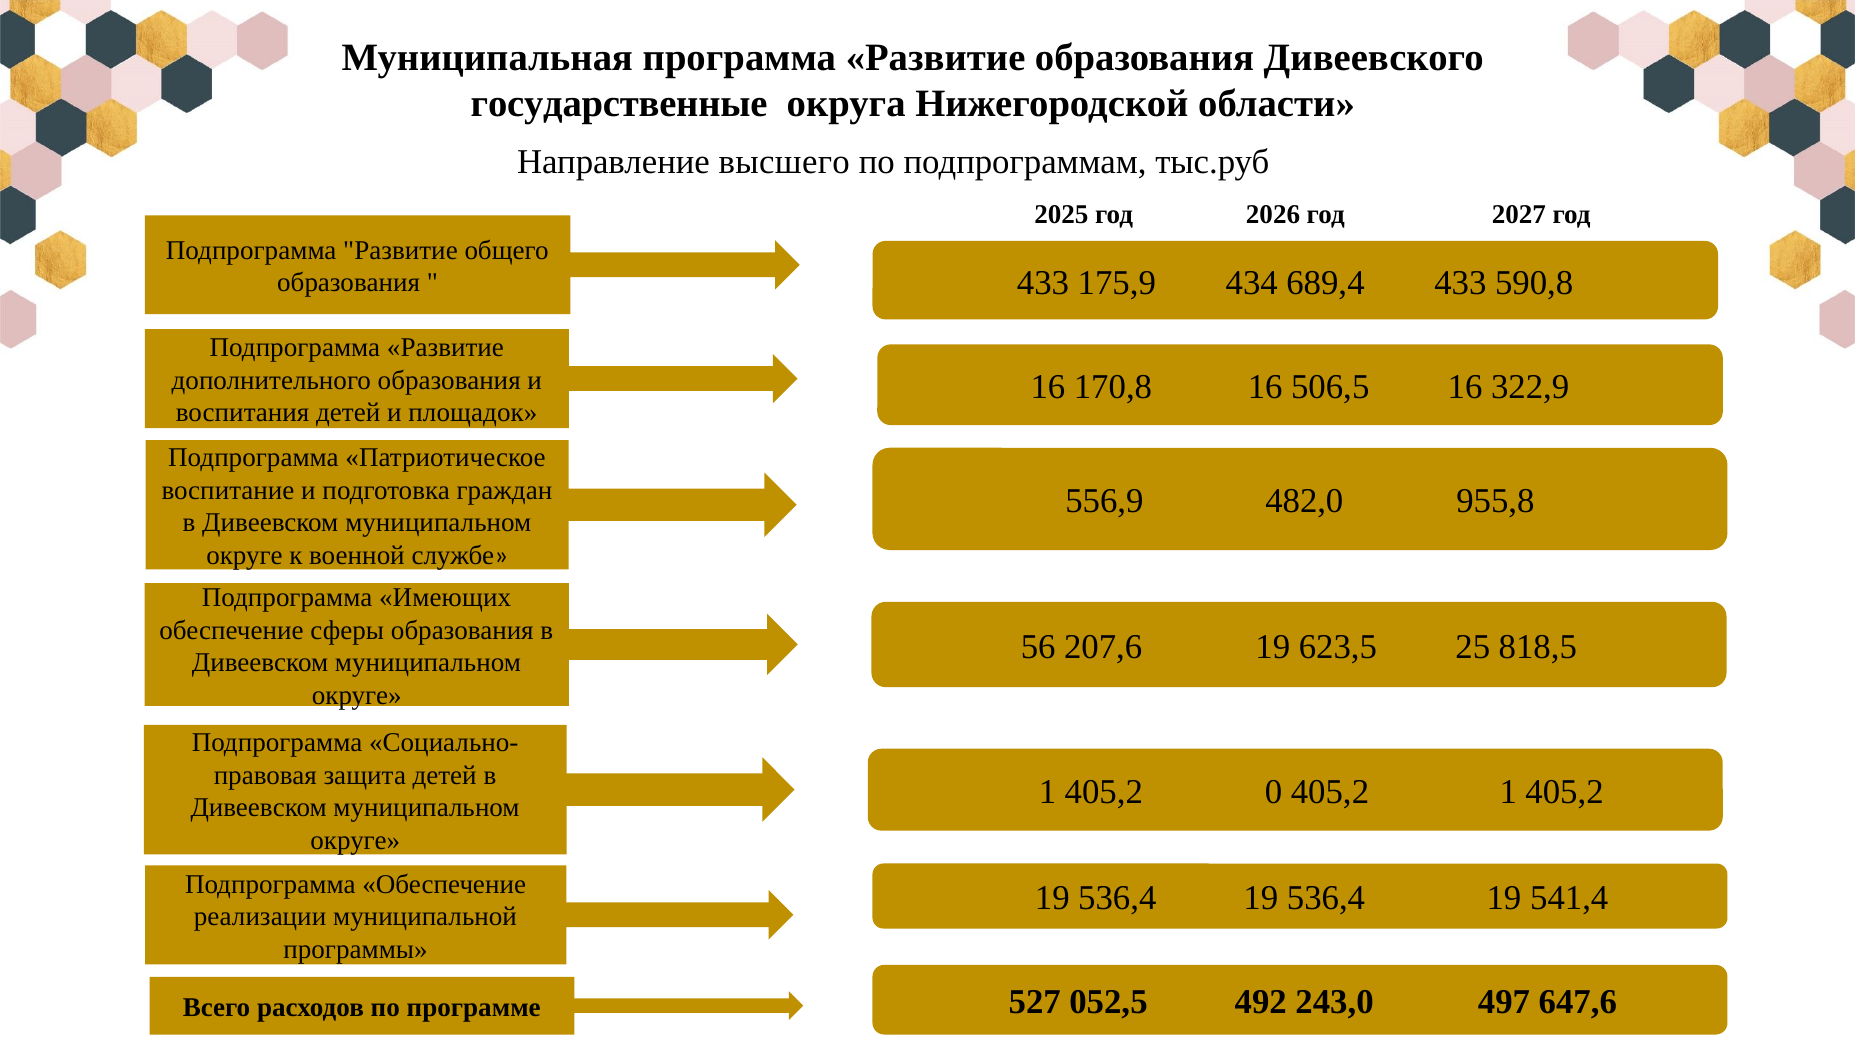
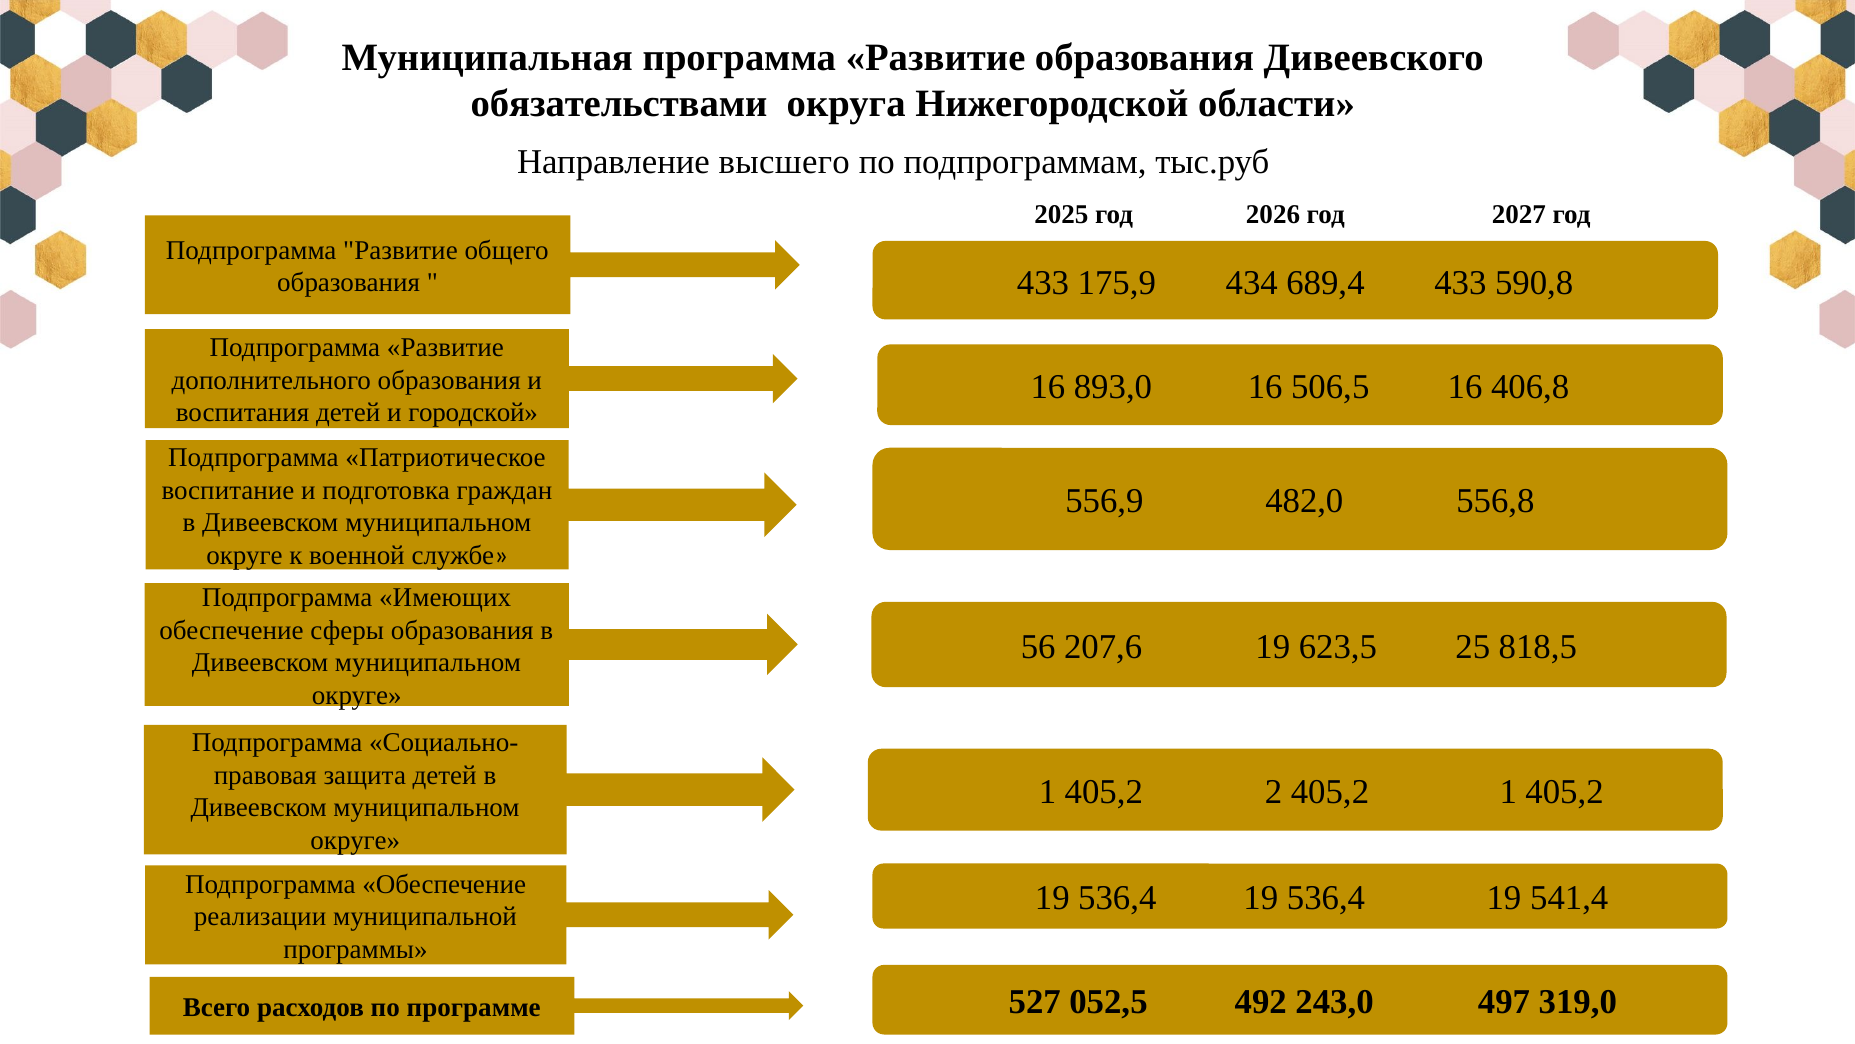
государственные: государственные -> обязательствами
170,8: 170,8 -> 893,0
322,9: 322,9 -> 406,8
площадок: площадок -> городской
955,8: 955,8 -> 556,8
0: 0 -> 2
647,6: 647,6 -> 319,0
